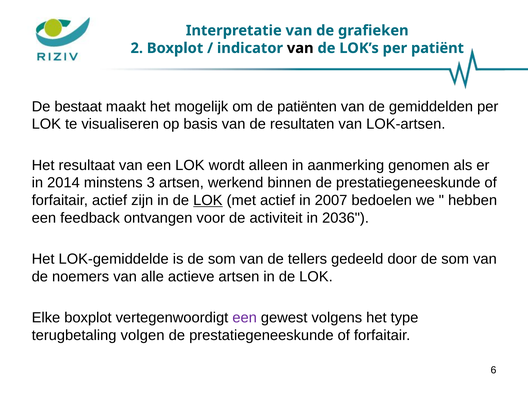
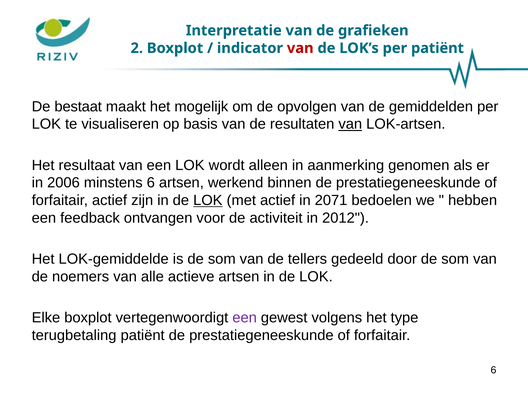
van at (300, 48) colour: black -> red
patiënten: patiënten -> opvolgen
van at (350, 124) underline: none -> present
2014: 2014 -> 2006
minstens 3: 3 -> 6
2007: 2007 -> 2071
2036: 2036 -> 2012
terugbetaling volgen: volgen -> patiënt
